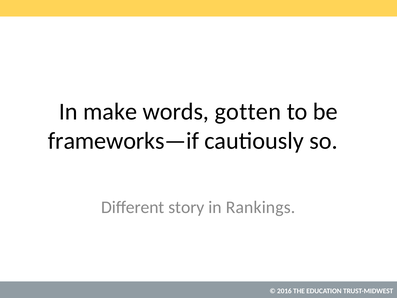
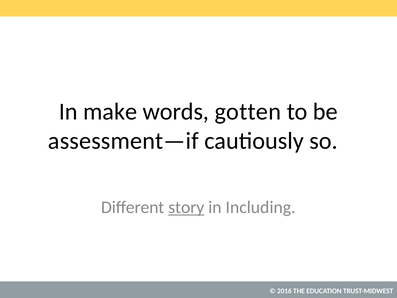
frameworks—if: frameworks—if -> assessment—if
story underline: none -> present
Rankings: Rankings -> Including
